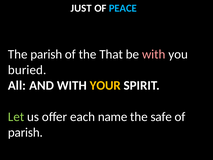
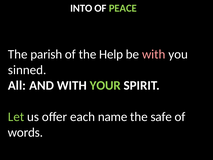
JUST: JUST -> INTO
PEACE colour: light blue -> light green
That: That -> Help
buried: buried -> sinned
YOUR colour: yellow -> light green
parish at (25, 132): parish -> words
